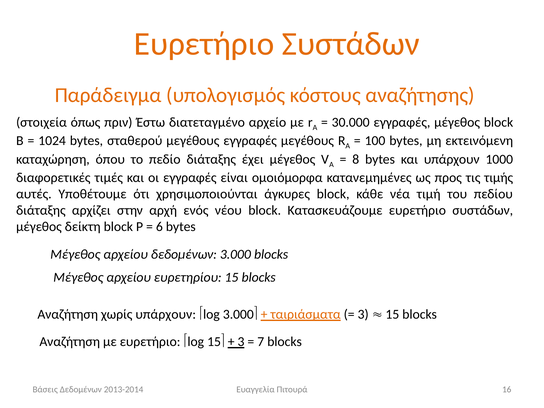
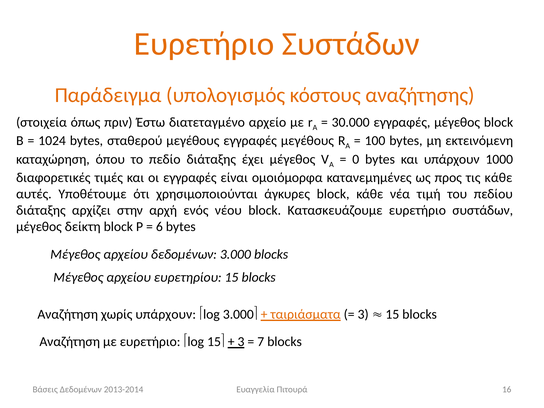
8: 8 -> 0
τις τιμής: τιμής -> κάθε
